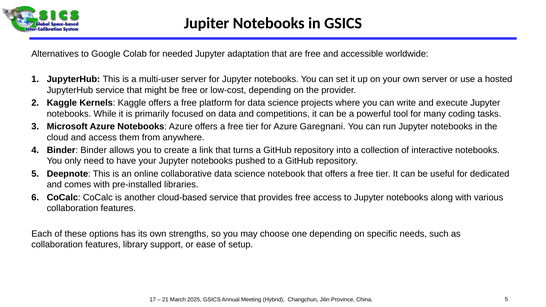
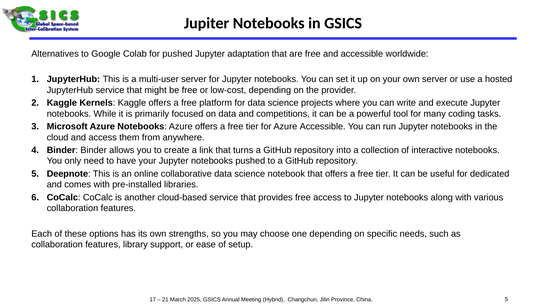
for needed: needed -> pushed
Azure Garegnani: Garegnani -> Accessible
